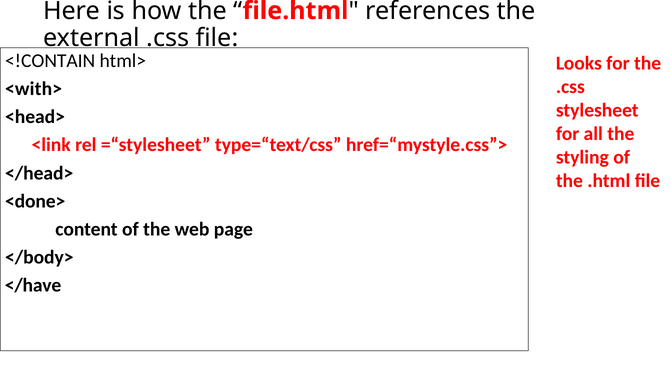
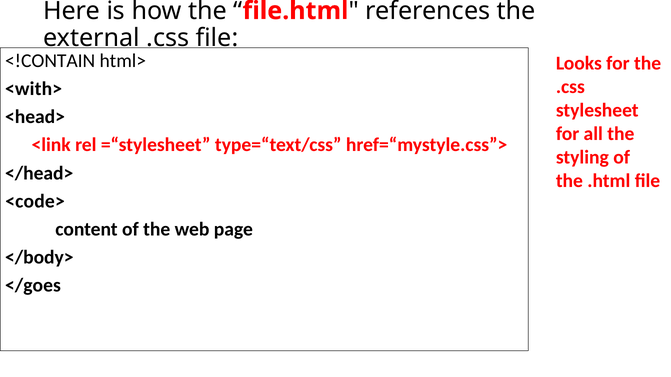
<done>: <done> -> <code>
</have: </have -> </goes
